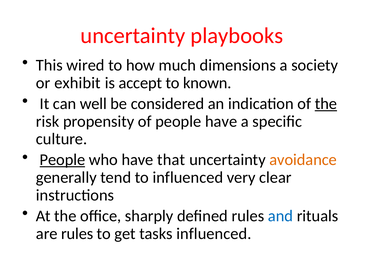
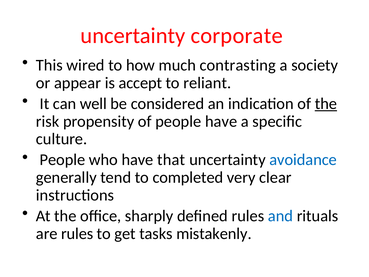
playbooks: playbooks -> corporate
dimensions: dimensions -> contrasting
exhibit: exhibit -> appear
known: known -> reliant
People at (62, 160) underline: present -> none
avoidance colour: orange -> blue
to influenced: influenced -> completed
tasks influenced: influenced -> mistakenly
